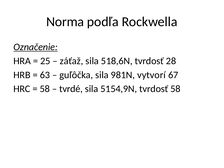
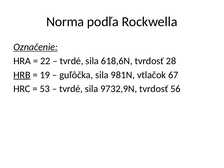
25: 25 -> 22
záťaž at (72, 61): záťaž -> tvrdé
518,6N: 518,6N -> 618,6N
HRB underline: none -> present
63: 63 -> 19
vytvorí: vytvorí -> vtlačok
58 at (45, 89): 58 -> 53
5154,9N: 5154,9N -> 9732,9N
tvrdosť 58: 58 -> 56
